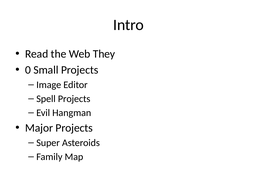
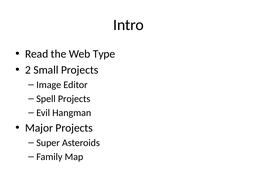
They: They -> Type
0: 0 -> 2
